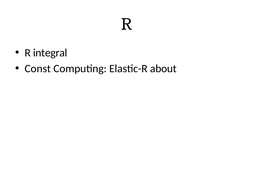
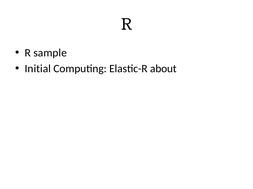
integral: integral -> sample
Const: Const -> Initial
